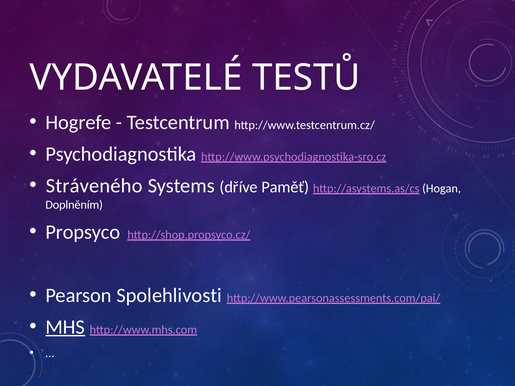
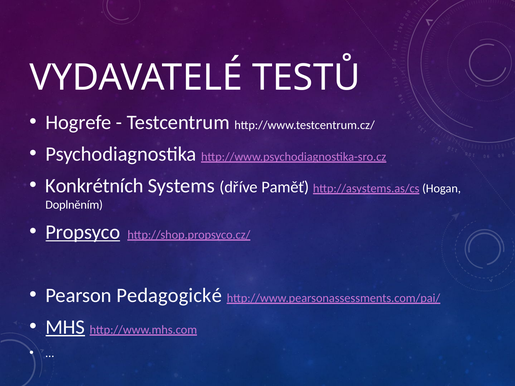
Stráveného: Stráveného -> Konkrétních
Propsyco underline: none -> present
Spolehlivosti: Spolehlivosti -> Pedagogické
